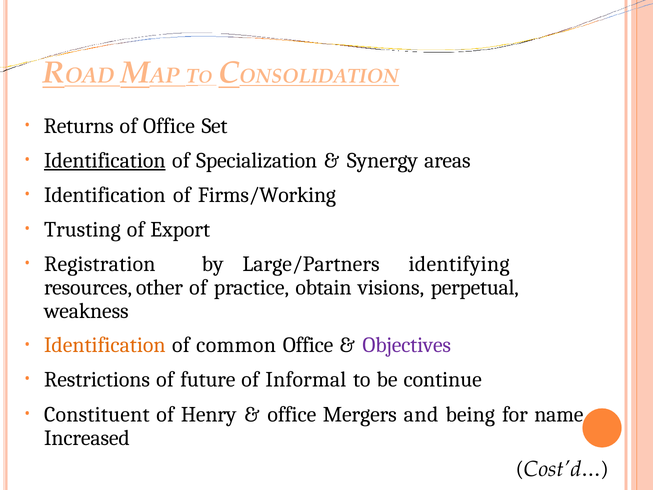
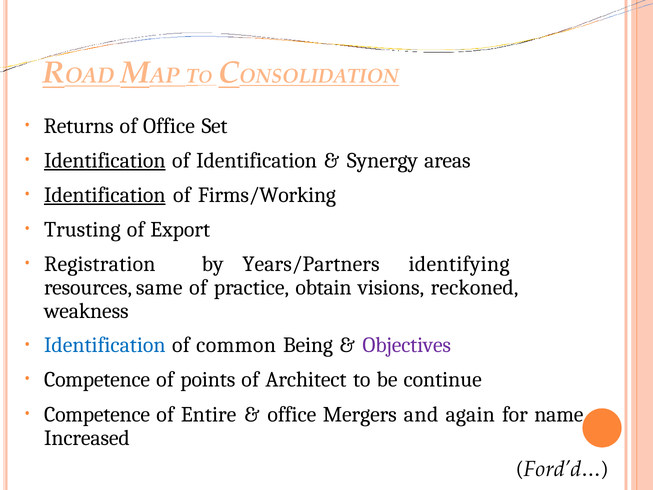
of Specialization: Specialization -> Identification
Identification at (105, 195) underline: none -> present
Large/Partners: Large/Partners -> Years/Partners
other: other -> same
perpetual: perpetual -> reckoned
Identification at (105, 345) colour: orange -> blue
common Office: Office -> Being
Restrictions at (97, 379): Restrictions -> Competence
future: future -> points
Informal: Informal -> Architect
Constituent at (97, 414): Constituent -> Competence
Henry: Henry -> Entire
being: being -> again
Cost’d…: Cost’d… -> Ford’d…
